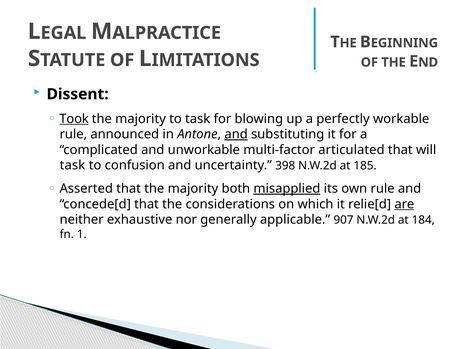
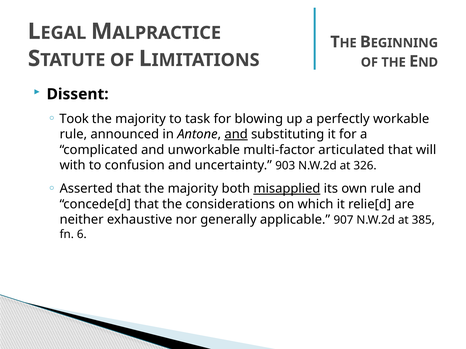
Took underline: present -> none
task at (72, 166): task -> with
398: 398 -> 903
185: 185 -> 326
are underline: present -> none
184: 184 -> 385
1: 1 -> 6
